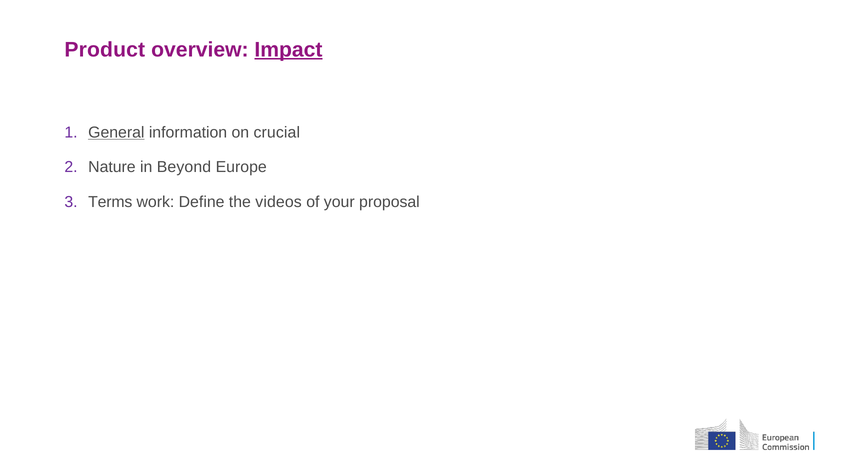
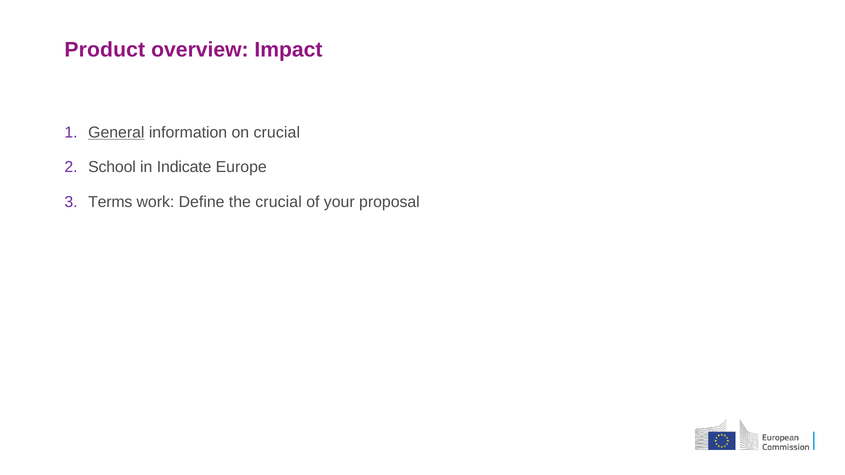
Impact underline: present -> none
Nature: Nature -> School
Beyond: Beyond -> Indicate
the videos: videos -> crucial
